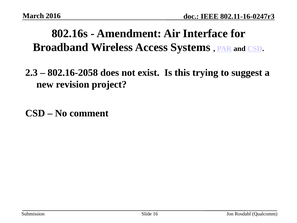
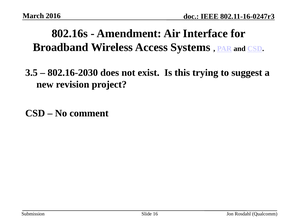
2.3: 2.3 -> 3.5
802.16-2058: 802.16-2058 -> 802.16-2030
